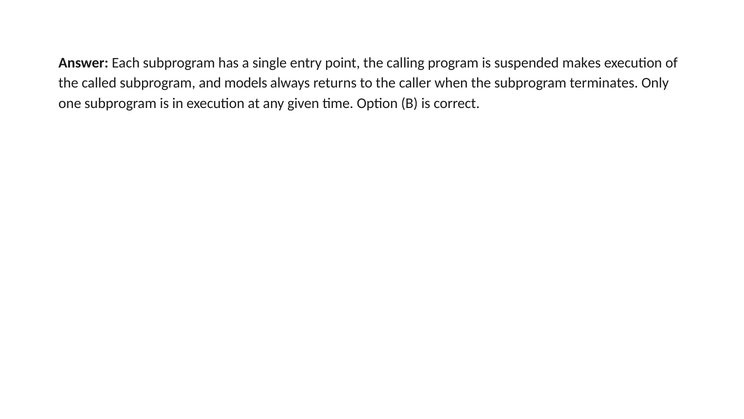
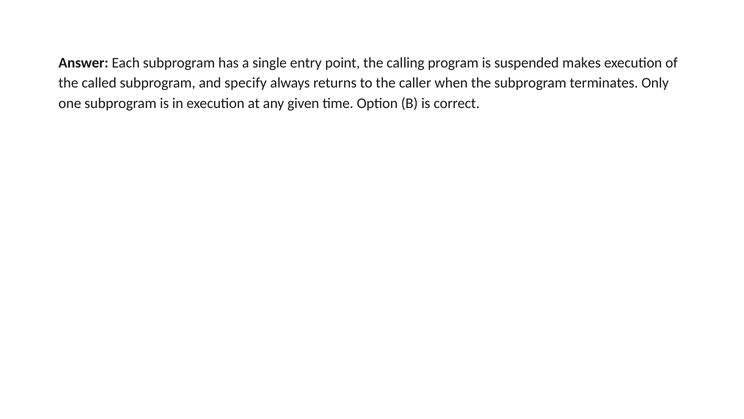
models: models -> specify
